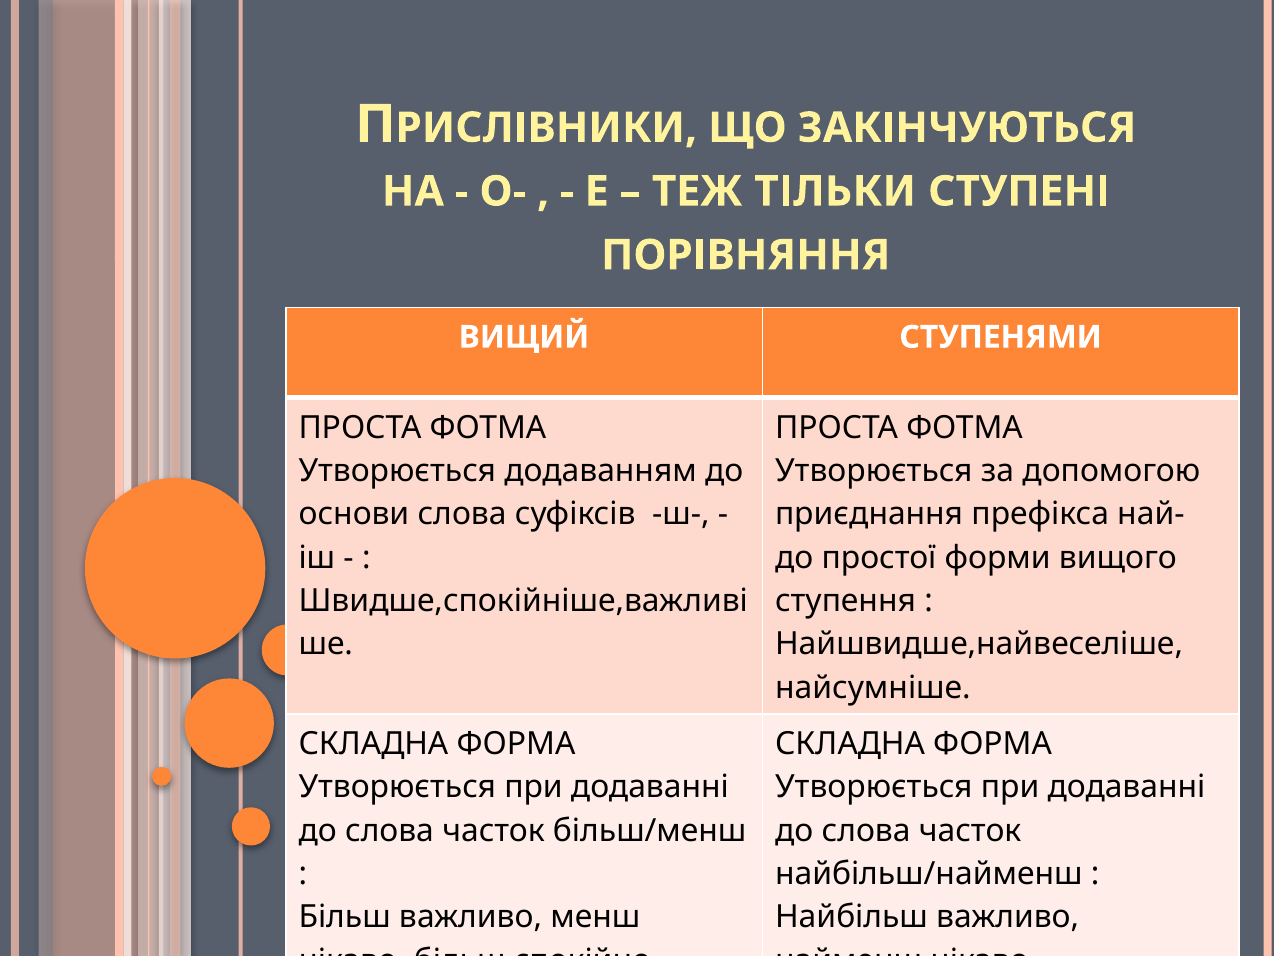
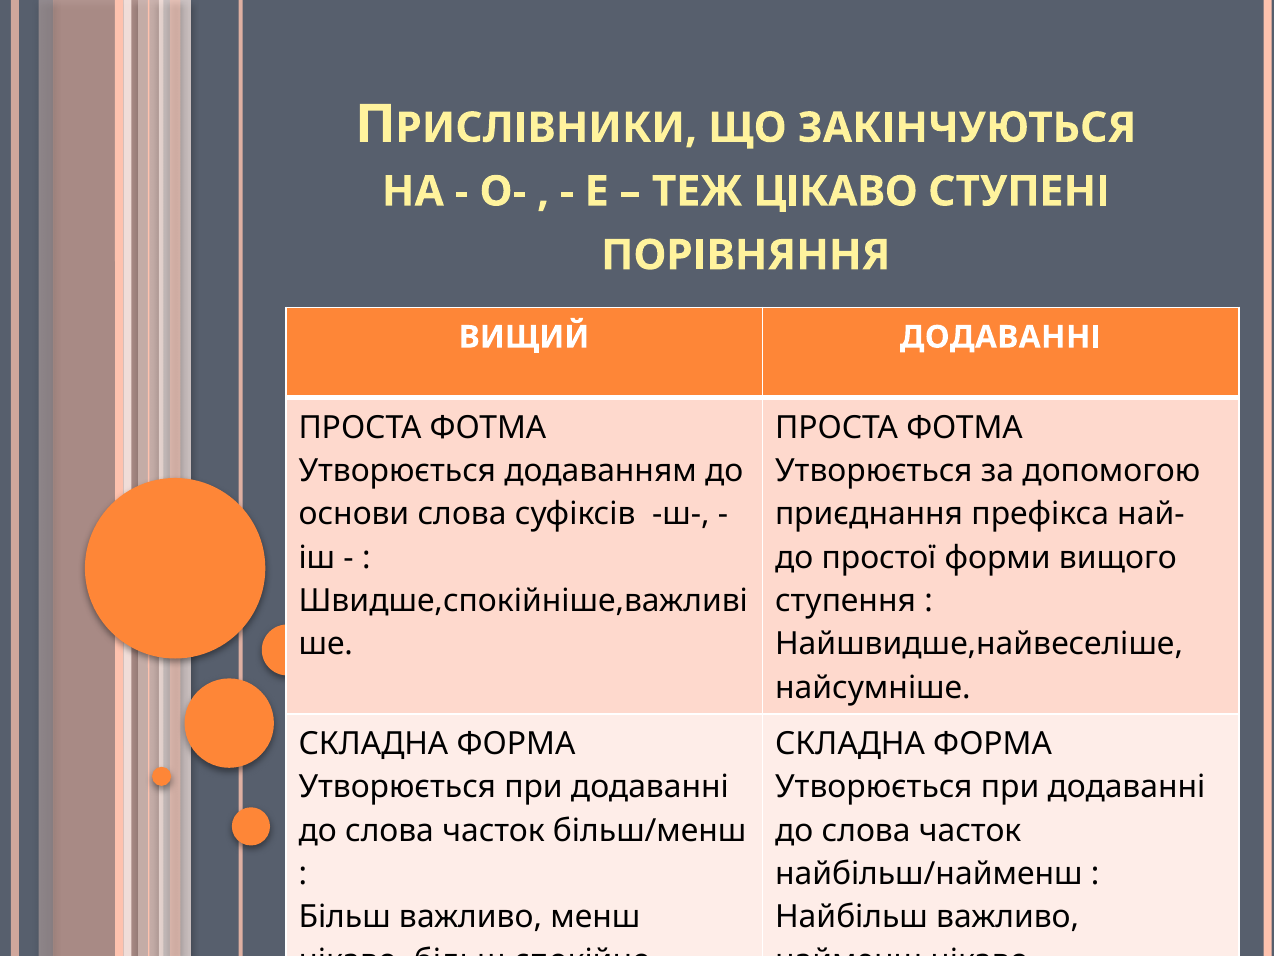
ТЕЖ ТІЛЬКИ: ТІЛЬКИ -> ЦІКАВО
ВИЩИЙ СТУПЕНЯМИ: СТУПЕНЯМИ -> ДОДАВАННІ
